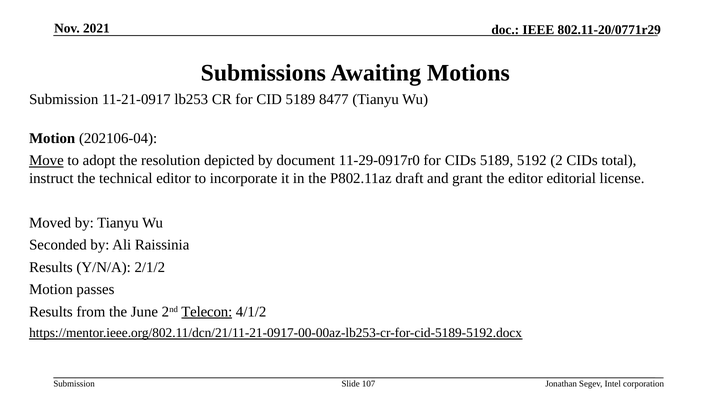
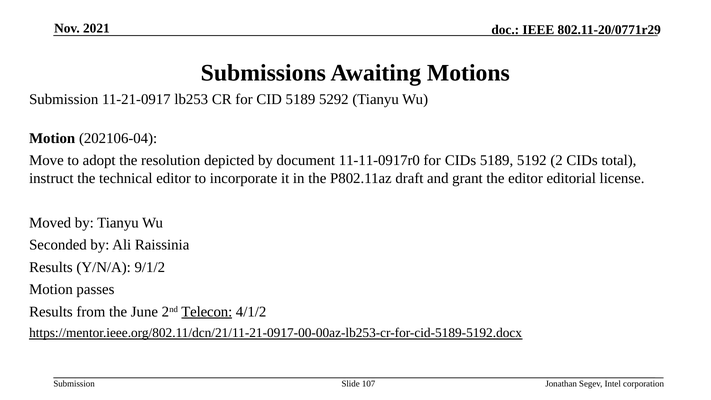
8477: 8477 -> 5292
Move underline: present -> none
11-29-0917r0: 11-29-0917r0 -> 11-11-0917r0
2/1/2: 2/1/2 -> 9/1/2
